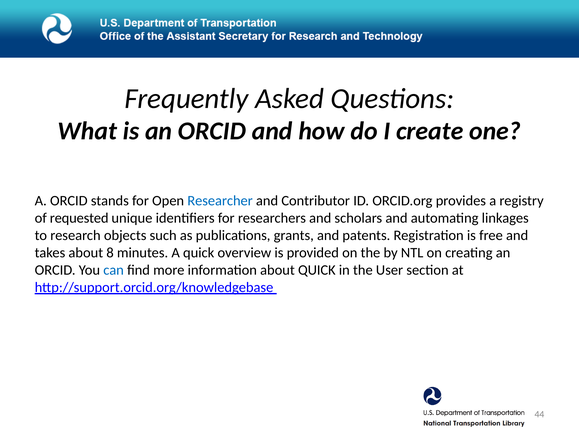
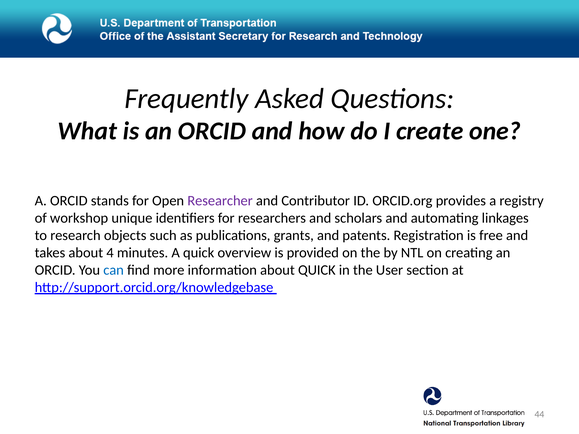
Researcher colour: blue -> purple
requested: requested -> workshop
8: 8 -> 4
